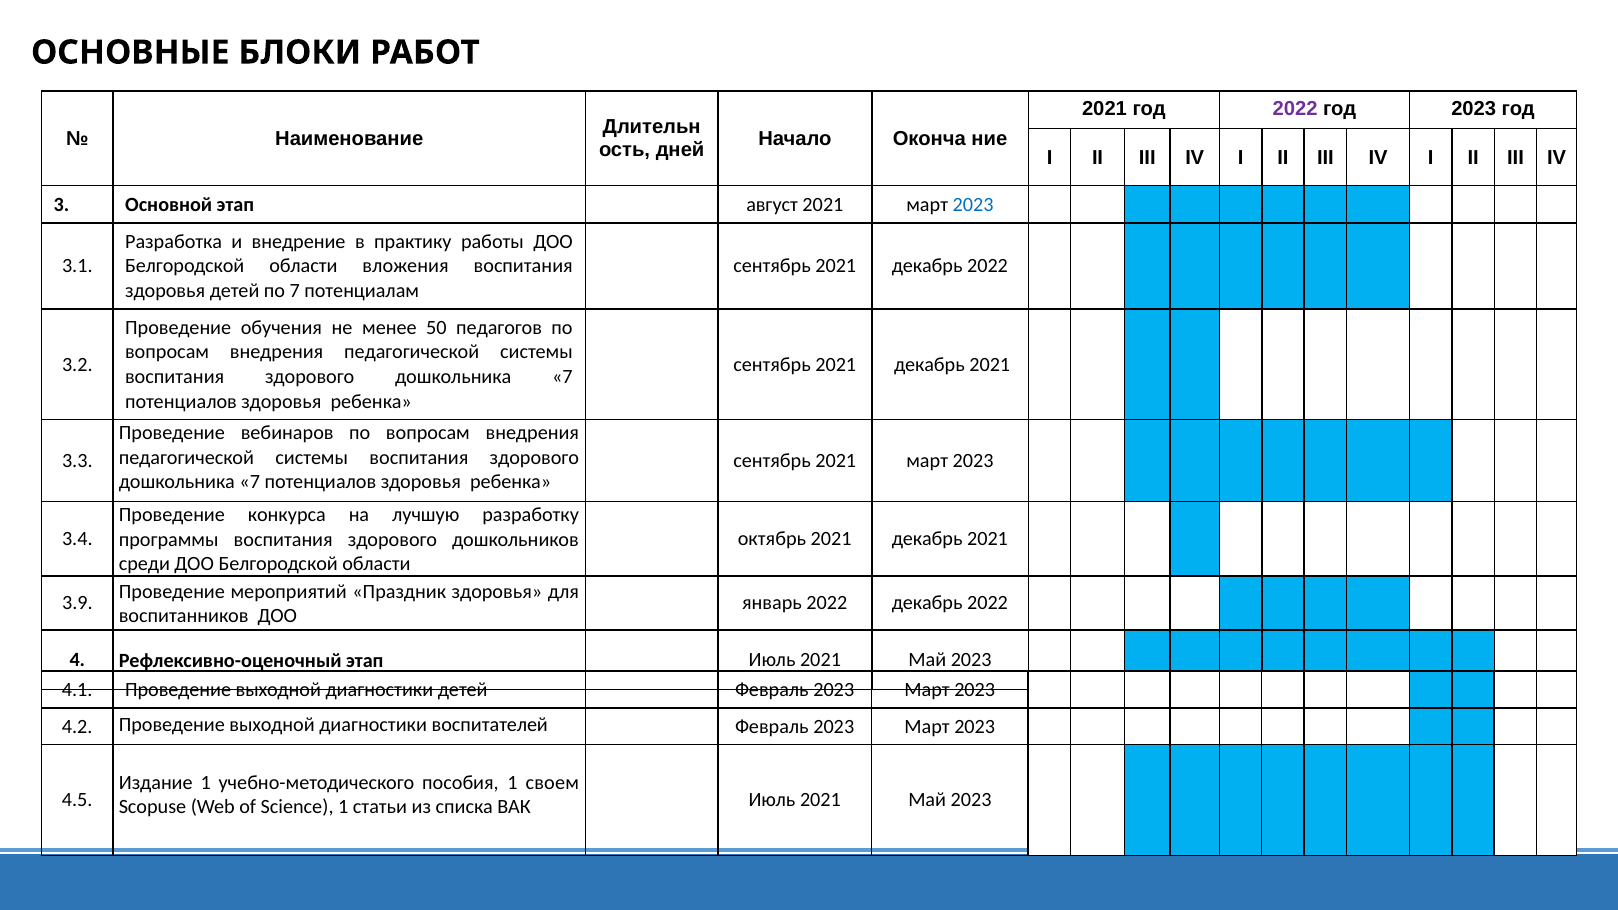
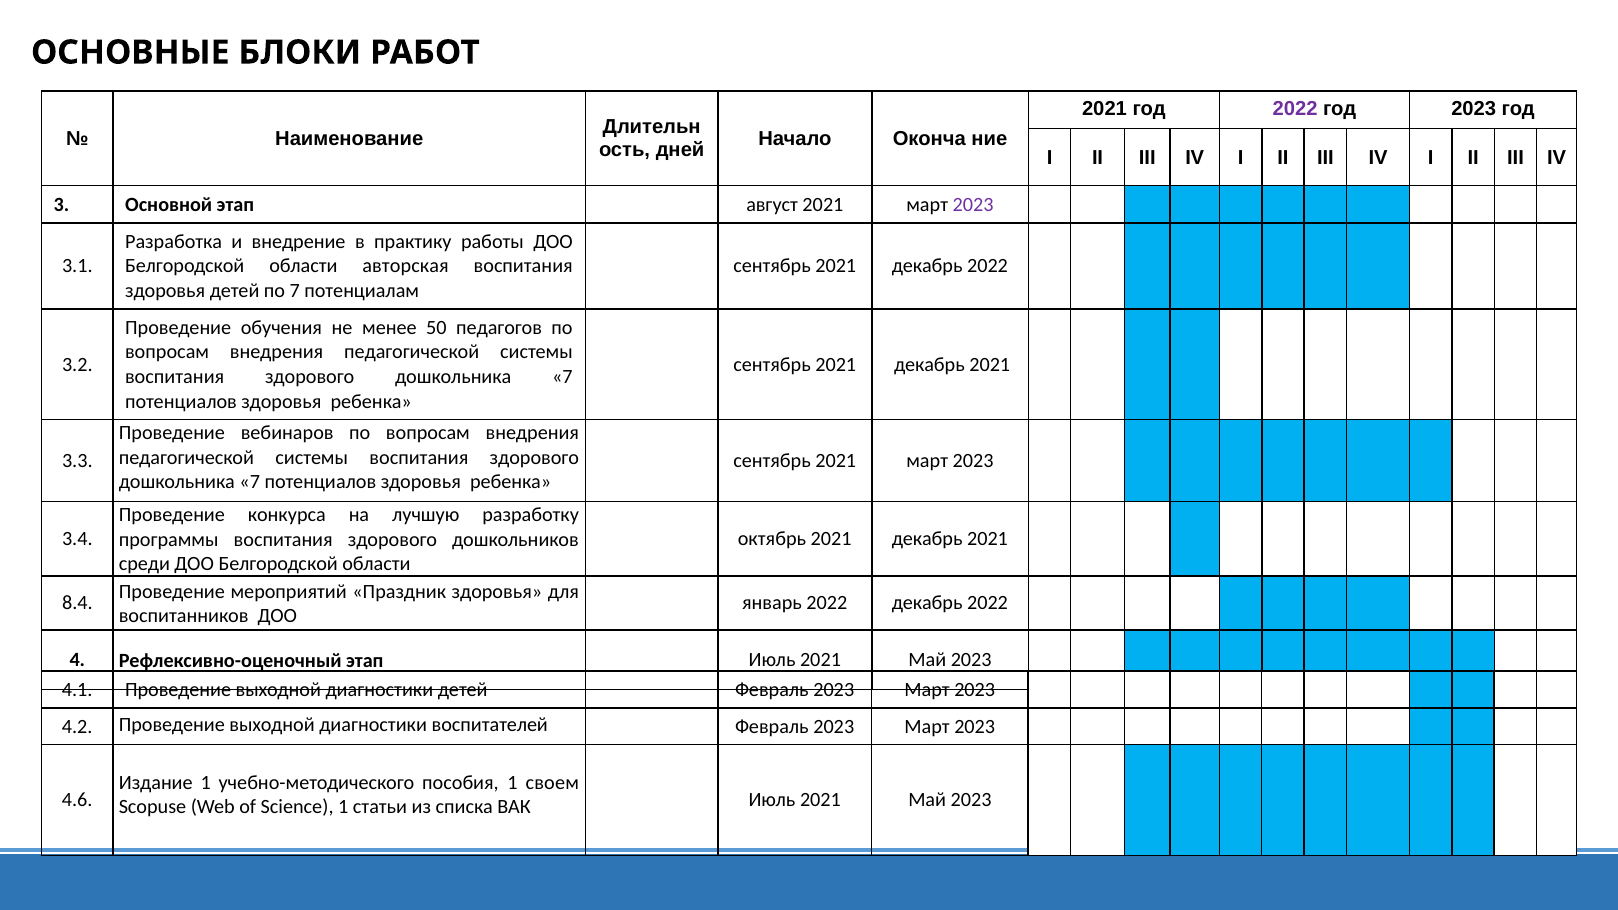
2023 at (973, 205) colour: blue -> purple
вложения: вложения -> авторская
3.9: 3.9 -> 8.4
4.5: 4.5 -> 4.6
